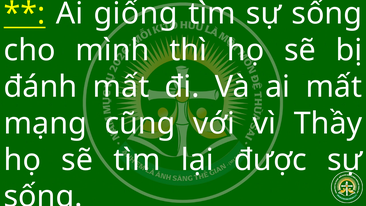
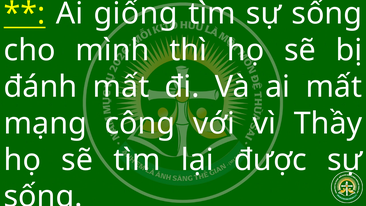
cũng: cũng -> công
